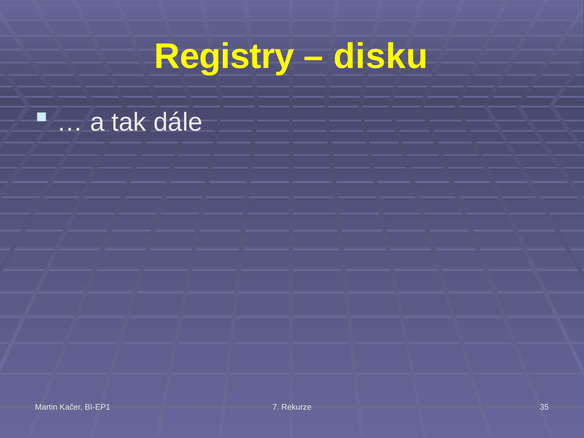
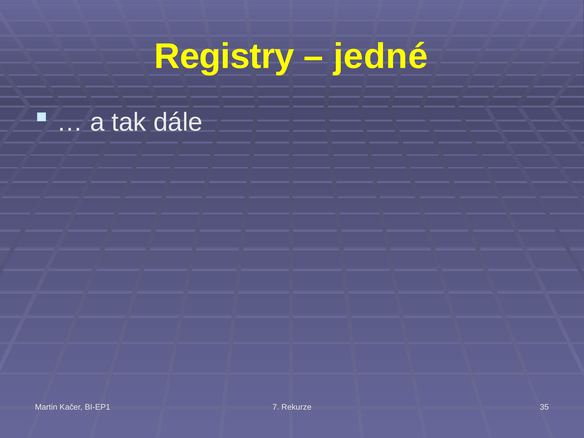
disku: disku -> jedné
